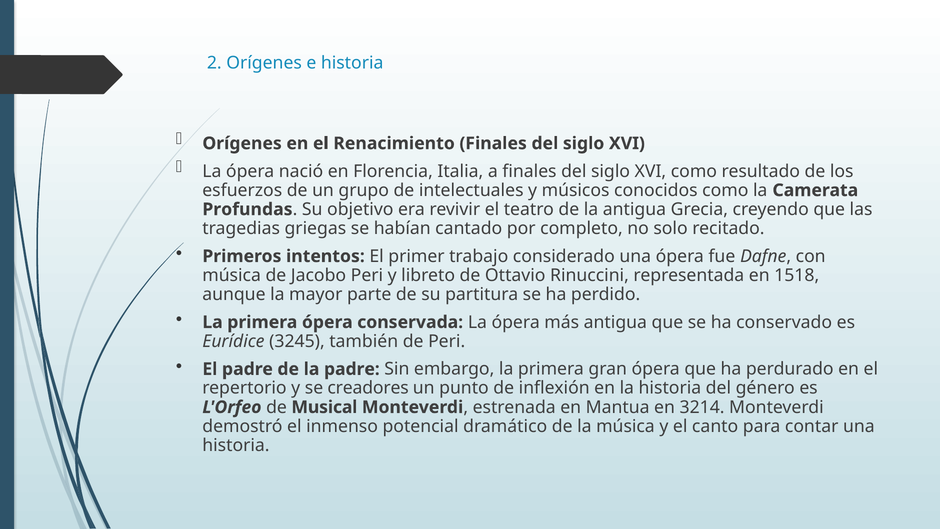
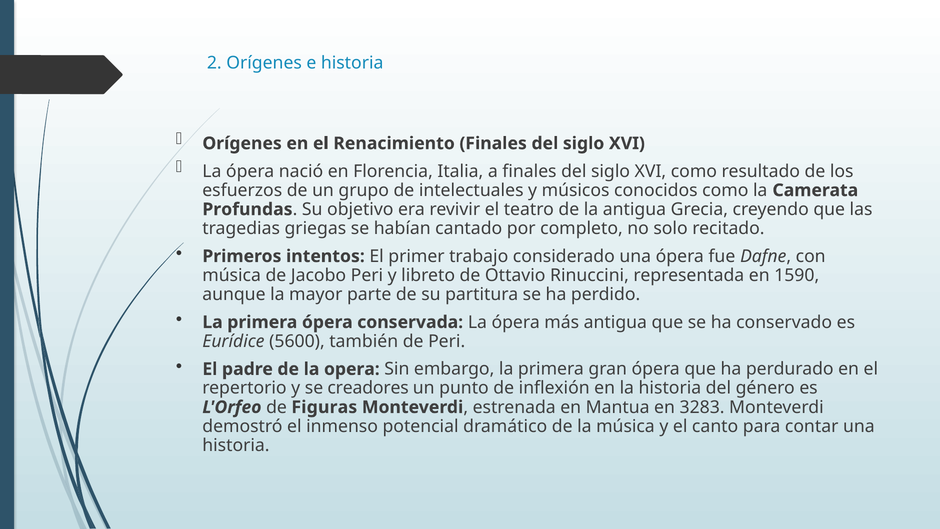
1518: 1518 -> 1590
3245: 3245 -> 5600
la padre: padre -> opera
Musical: Musical -> Figuras
3214: 3214 -> 3283
